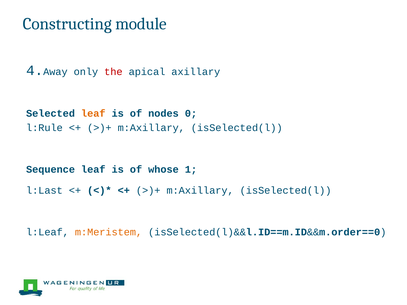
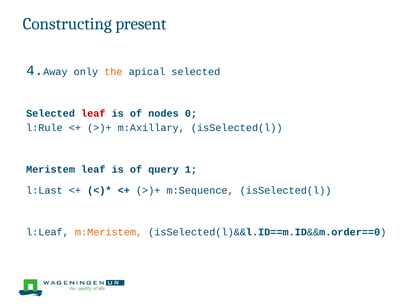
module: module -> present
the colour: red -> orange
apical axillary: axillary -> selected
leaf at (93, 114) colour: orange -> red
Sequence: Sequence -> Meristem
whose: whose -> query
m:Axillary at (200, 191): m:Axillary -> m:Sequence
